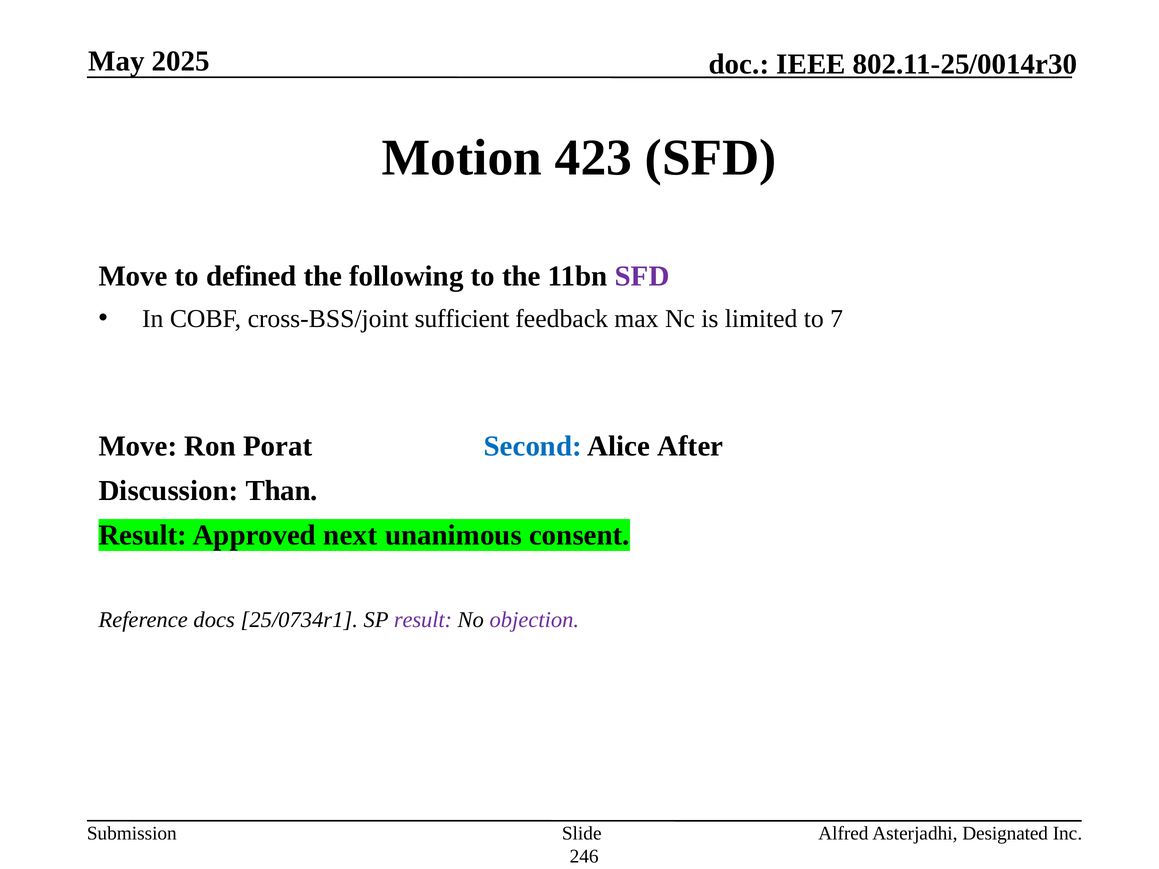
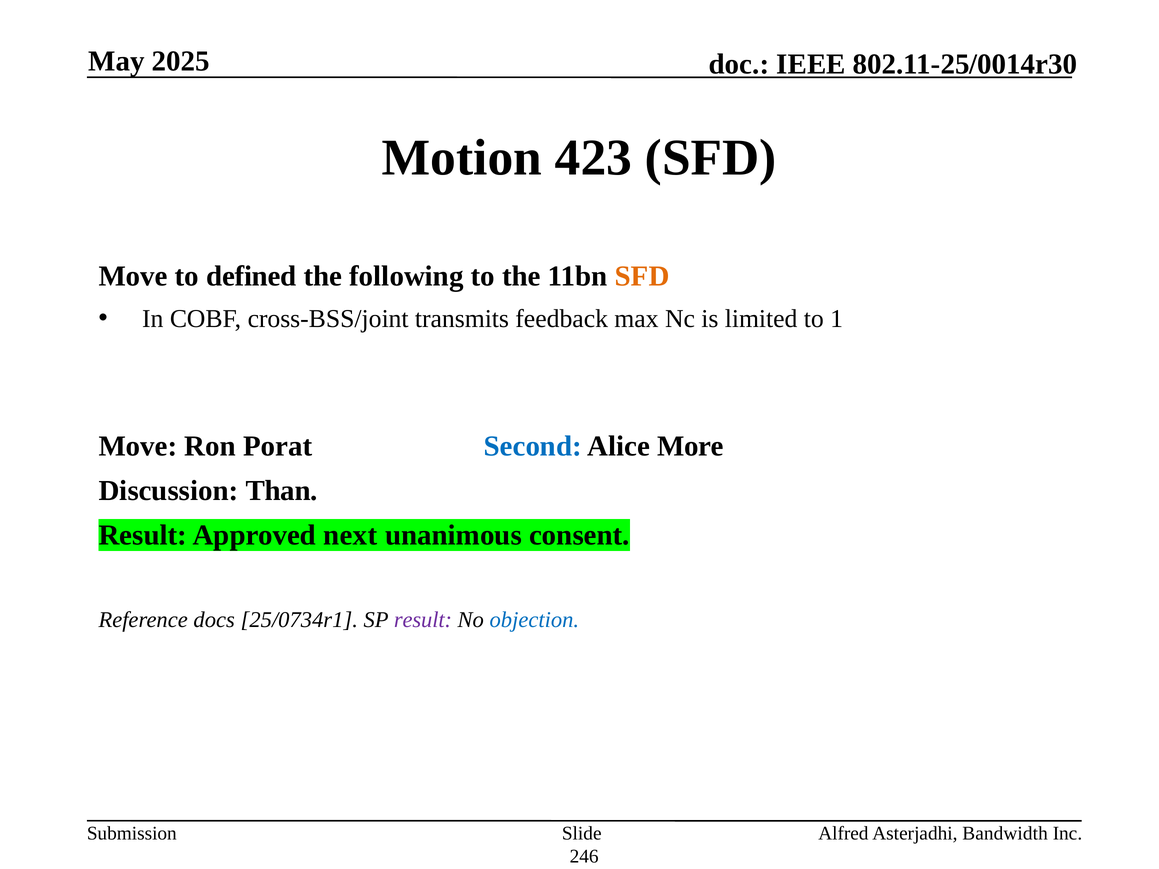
SFD at (642, 276) colour: purple -> orange
sufficient: sufficient -> transmits
7: 7 -> 1
After: After -> More
objection colour: purple -> blue
Designated: Designated -> Bandwidth
